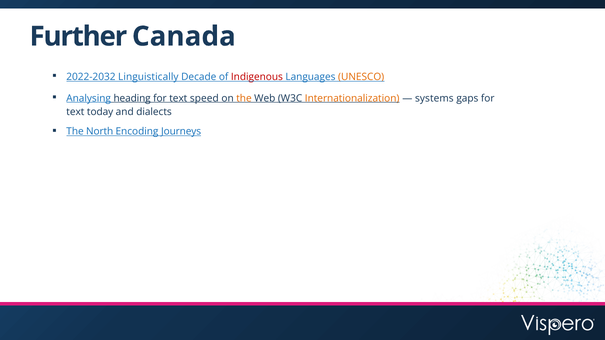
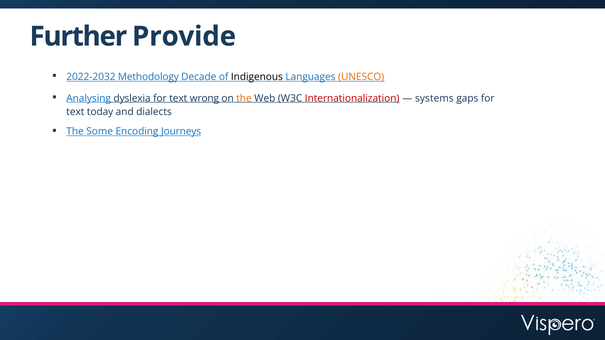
Canada: Canada -> Provide
Linguistically: Linguistically -> Methodology
Indigenous colour: red -> black
heading: heading -> dyslexia
speed: speed -> wrong
Internationalization colour: orange -> red
North: North -> Some
